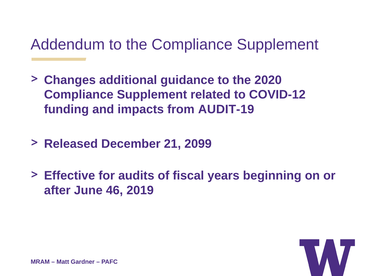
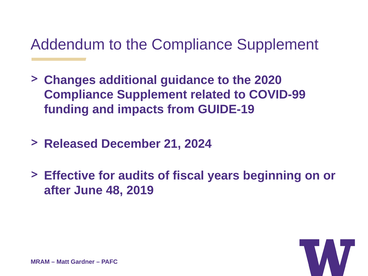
COVID-12: COVID-12 -> COVID-99
AUDIT-19: AUDIT-19 -> GUIDE-19
2099: 2099 -> 2024
46: 46 -> 48
